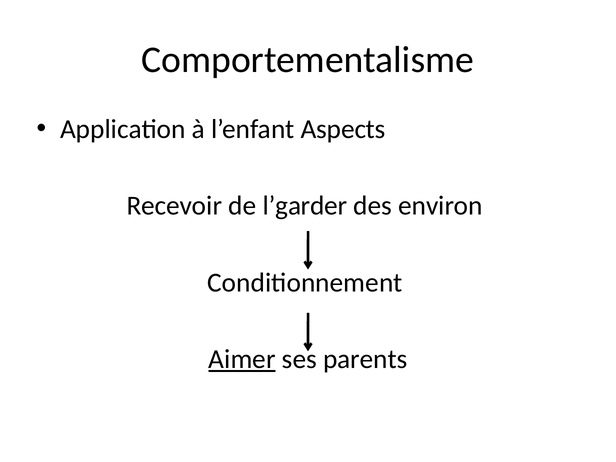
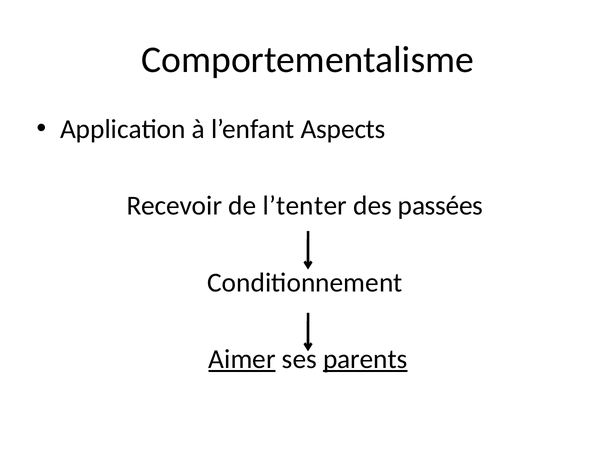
l’garder: l’garder -> l’tenter
environ: environ -> passées
parents underline: none -> present
